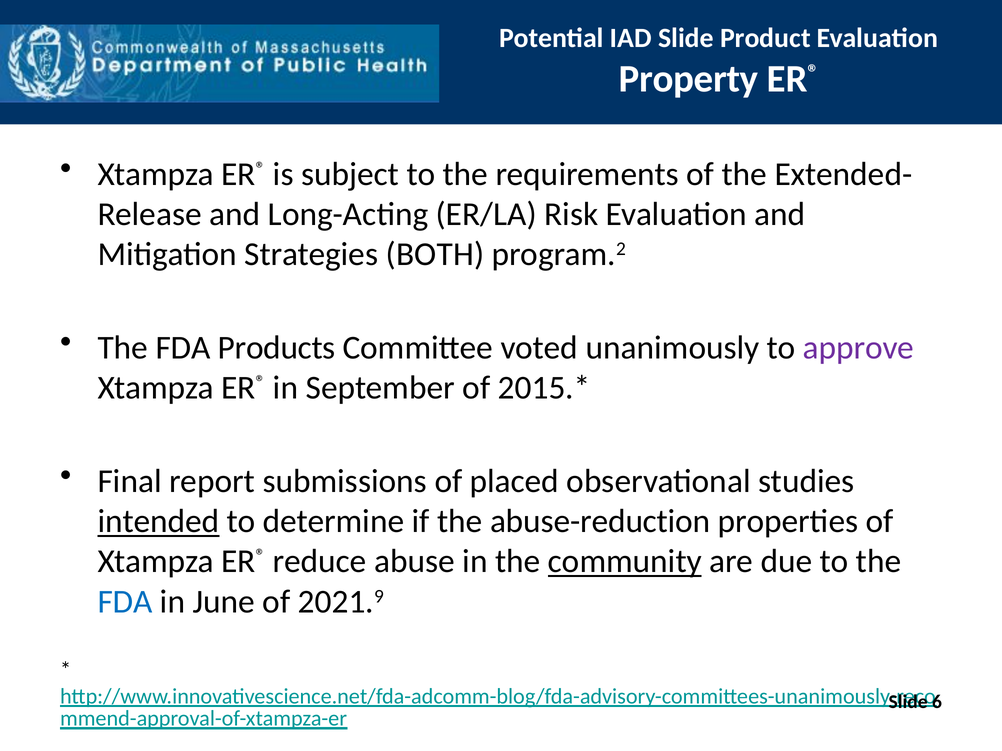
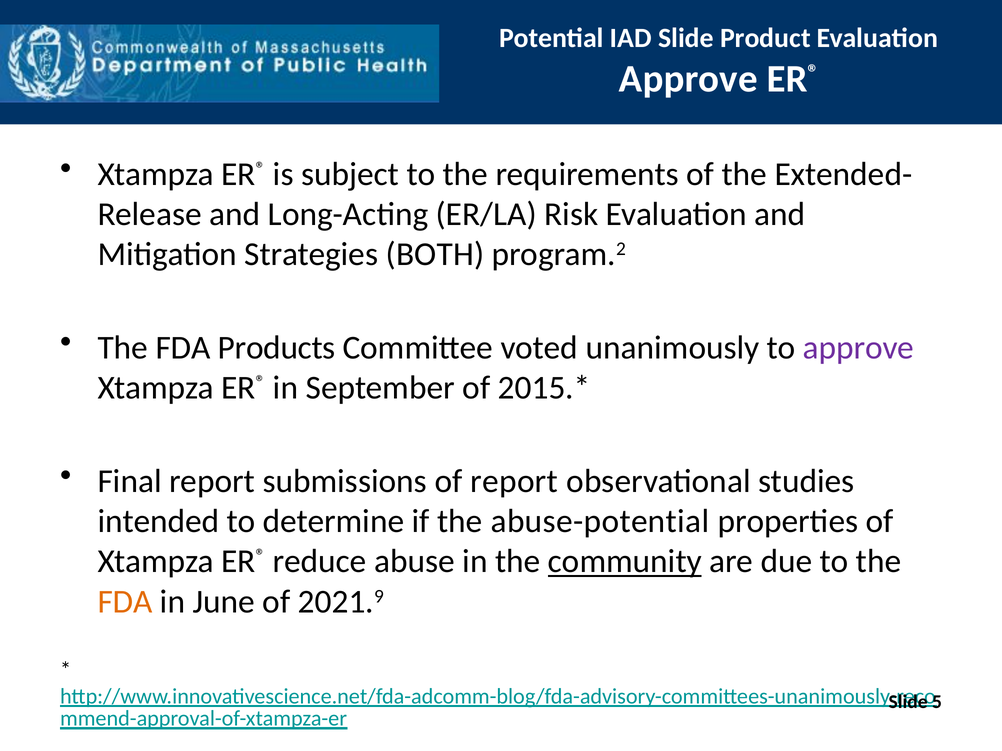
Property at (688, 79): Property -> Approve
of placed: placed -> report
intended underline: present -> none
abuse-reduction: abuse-reduction -> abuse-potential
FDA at (125, 602) colour: blue -> orange
6: 6 -> 5
